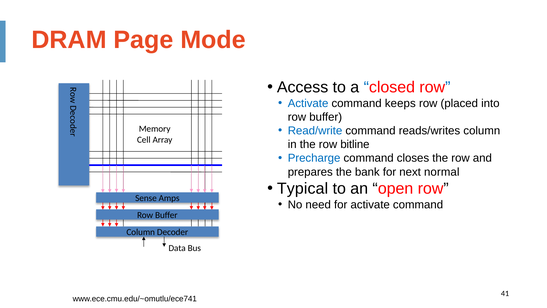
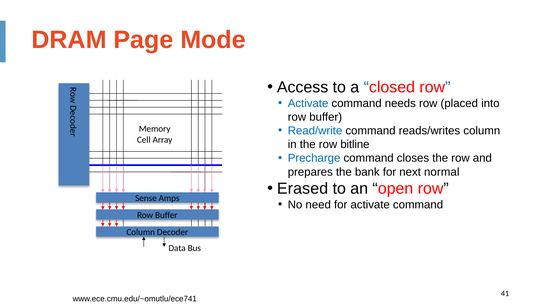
keeps: keeps -> needs
Typical: Typical -> Erased
